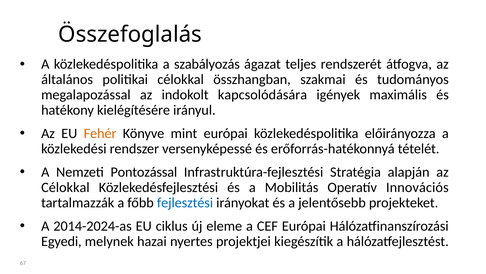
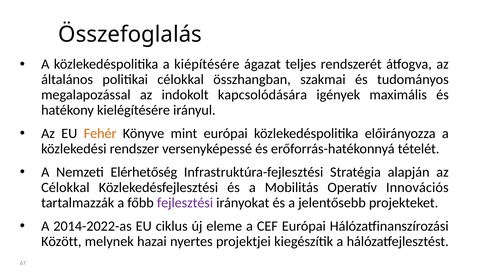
szabályozás: szabályozás -> kiépítésére
Pontozással: Pontozással -> Elérhetőség
fejlesztési colour: blue -> purple
2014-2024-as: 2014-2024-as -> 2014-2022-as
Egyedi: Egyedi -> Között
